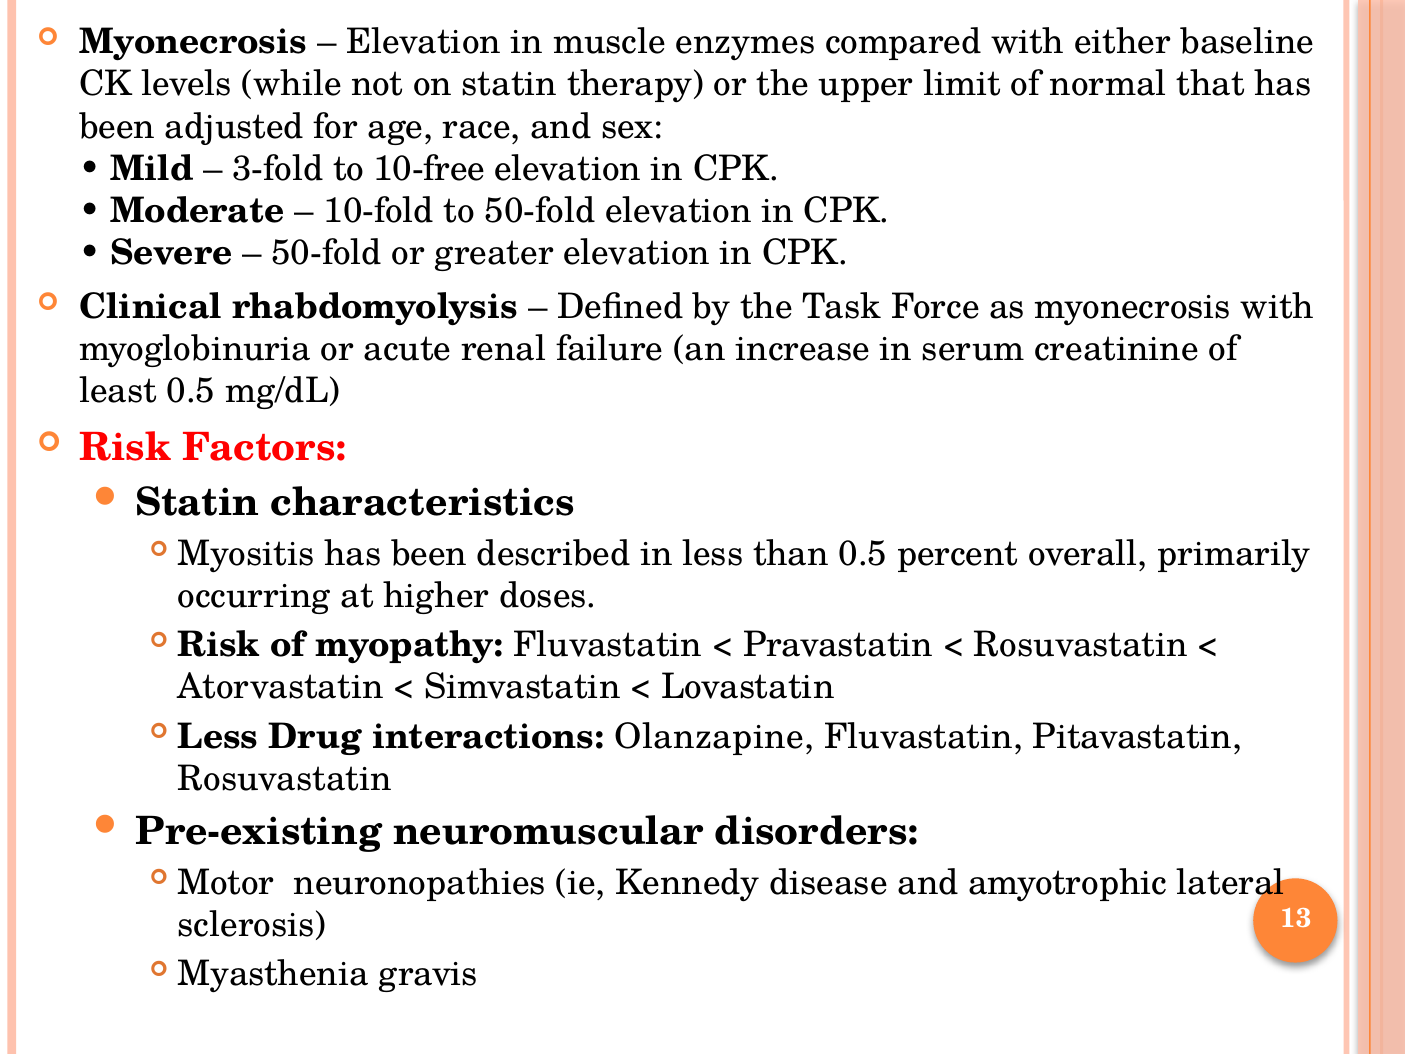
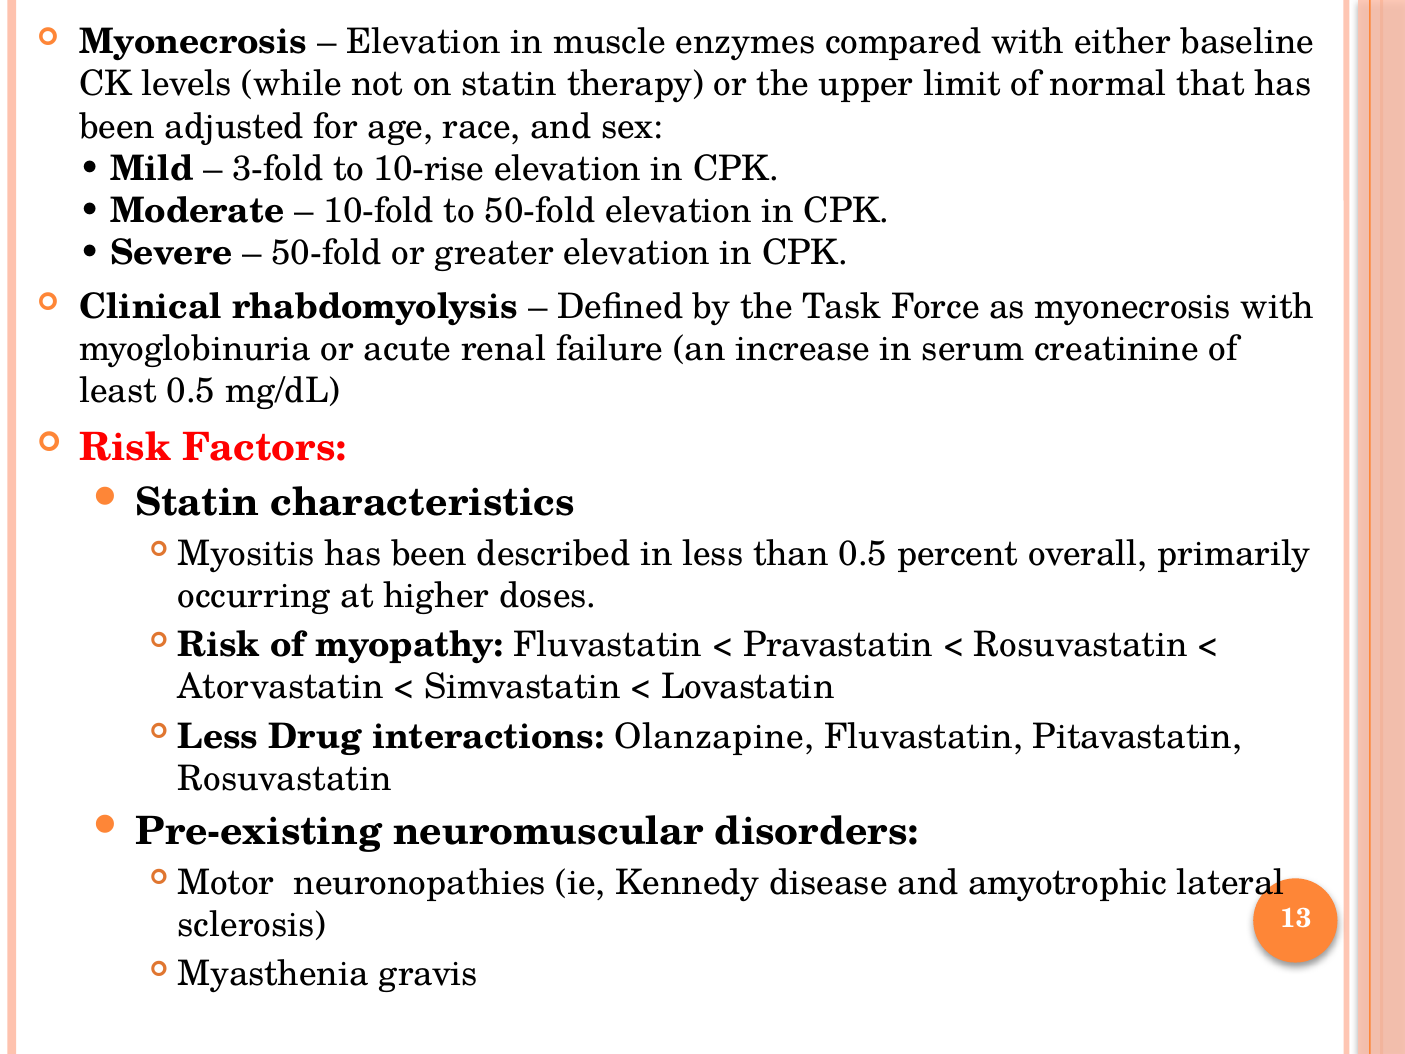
10-free: 10-free -> 10-rise
